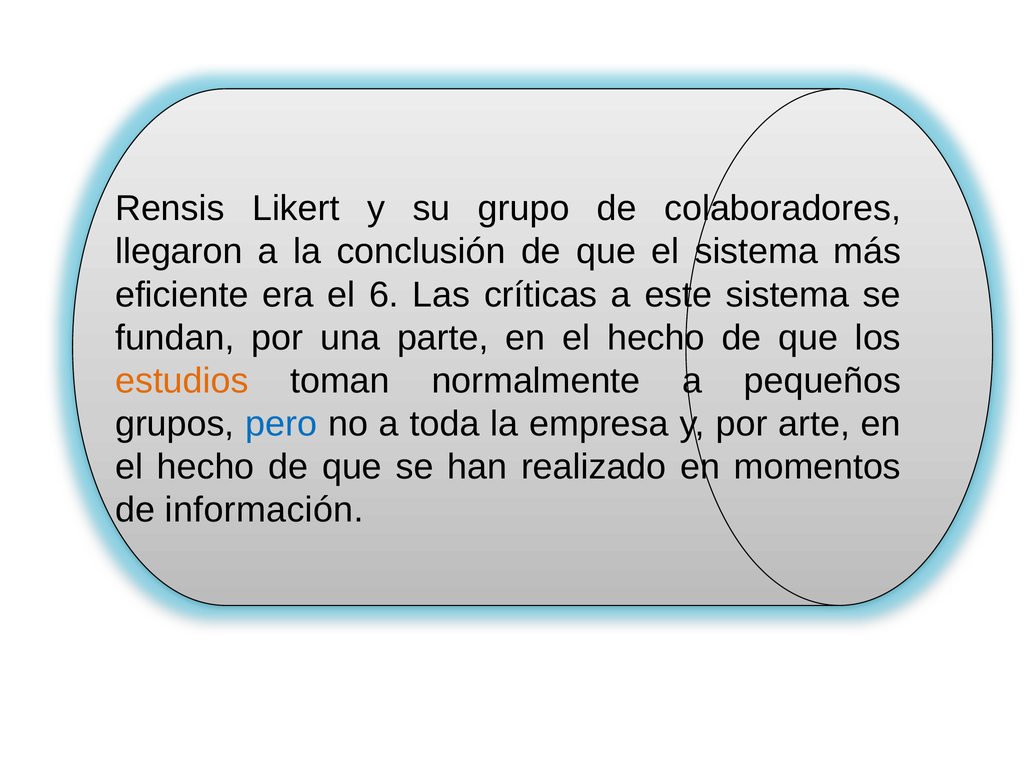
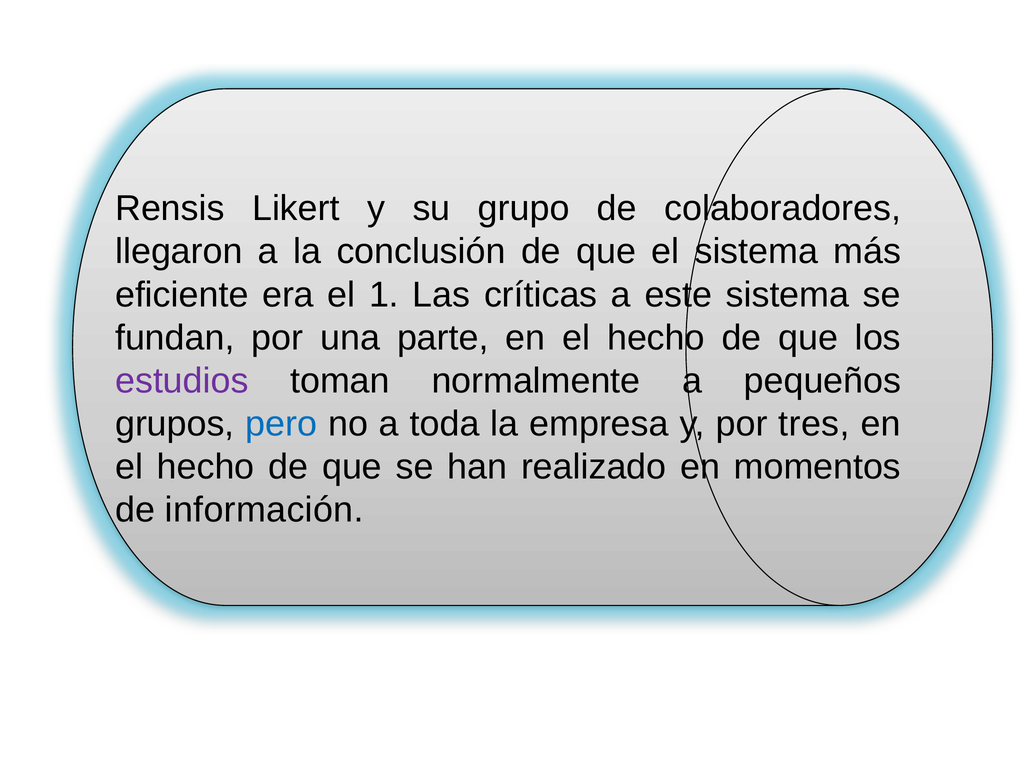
6: 6 -> 1
estudios colour: orange -> purple
arte: arte -> tres
